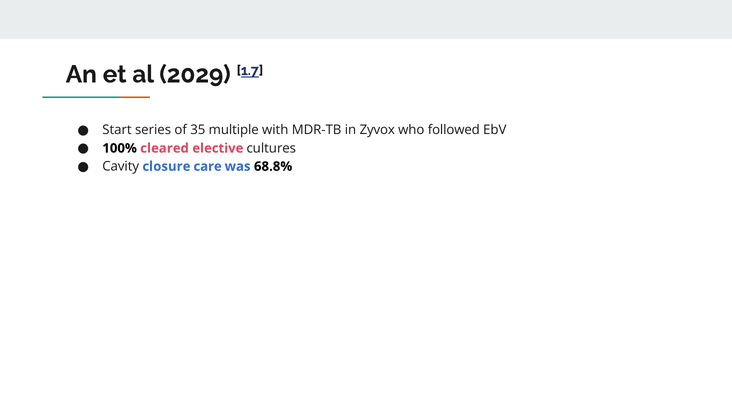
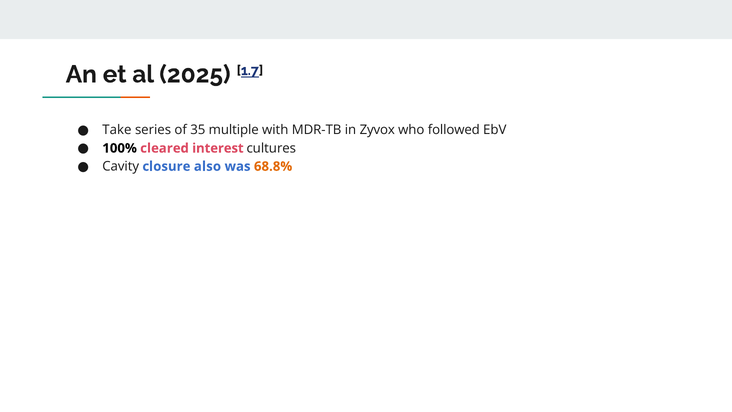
2029: 2029 -> 2025
Start: Start -> Take
elective: elective -> interest
care: care -> also
68.8% colour: black -> orange
